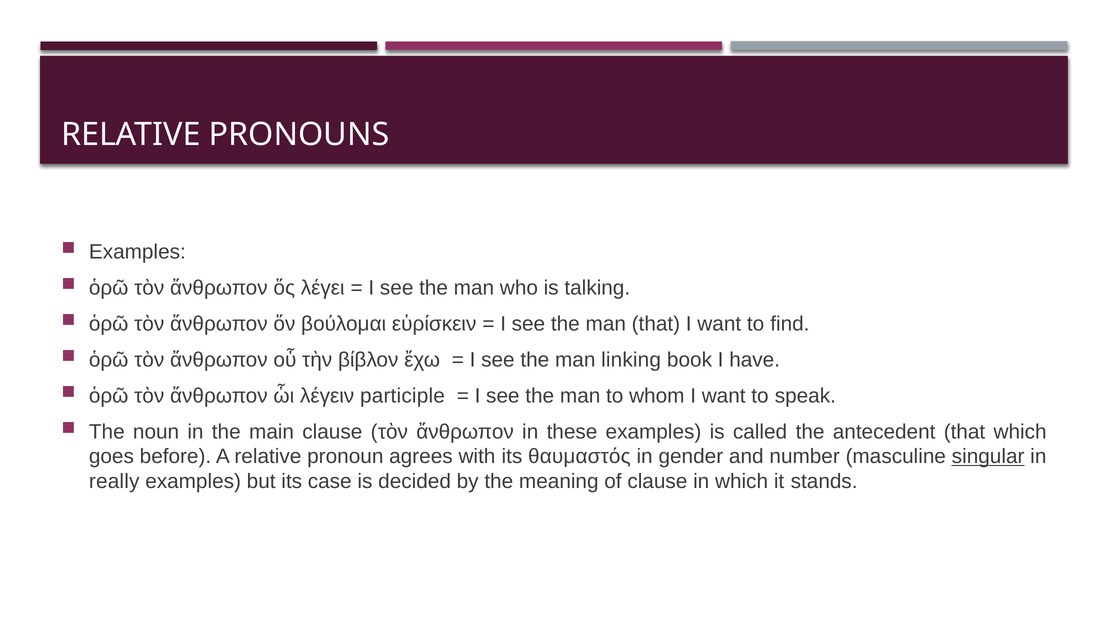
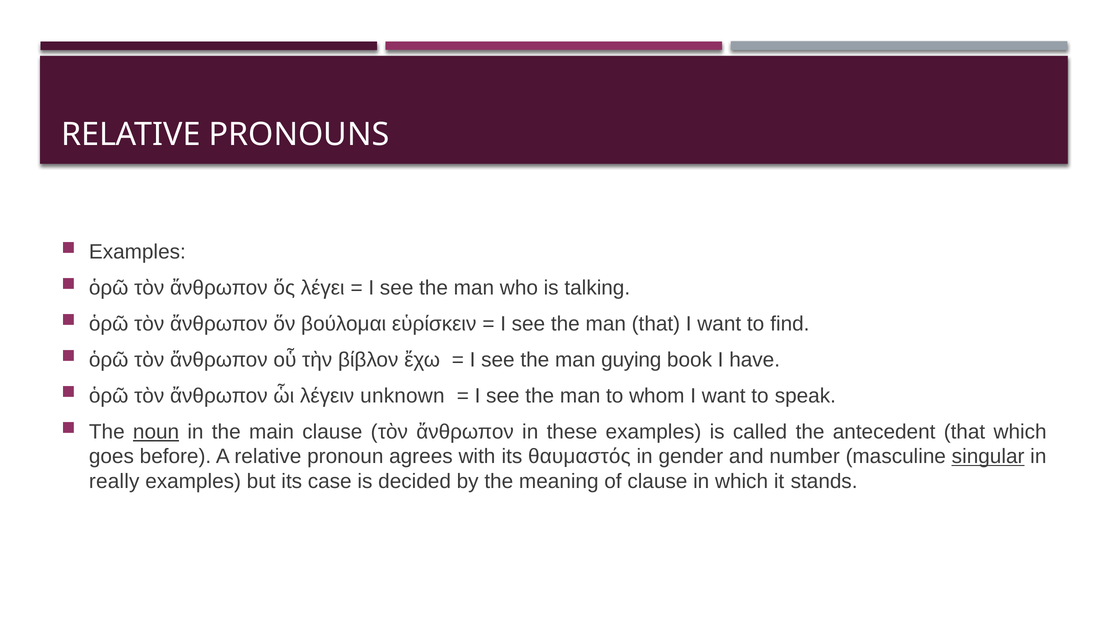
linking: linking -> guying
participle: participle -> unknown
noun underline: none -> present
